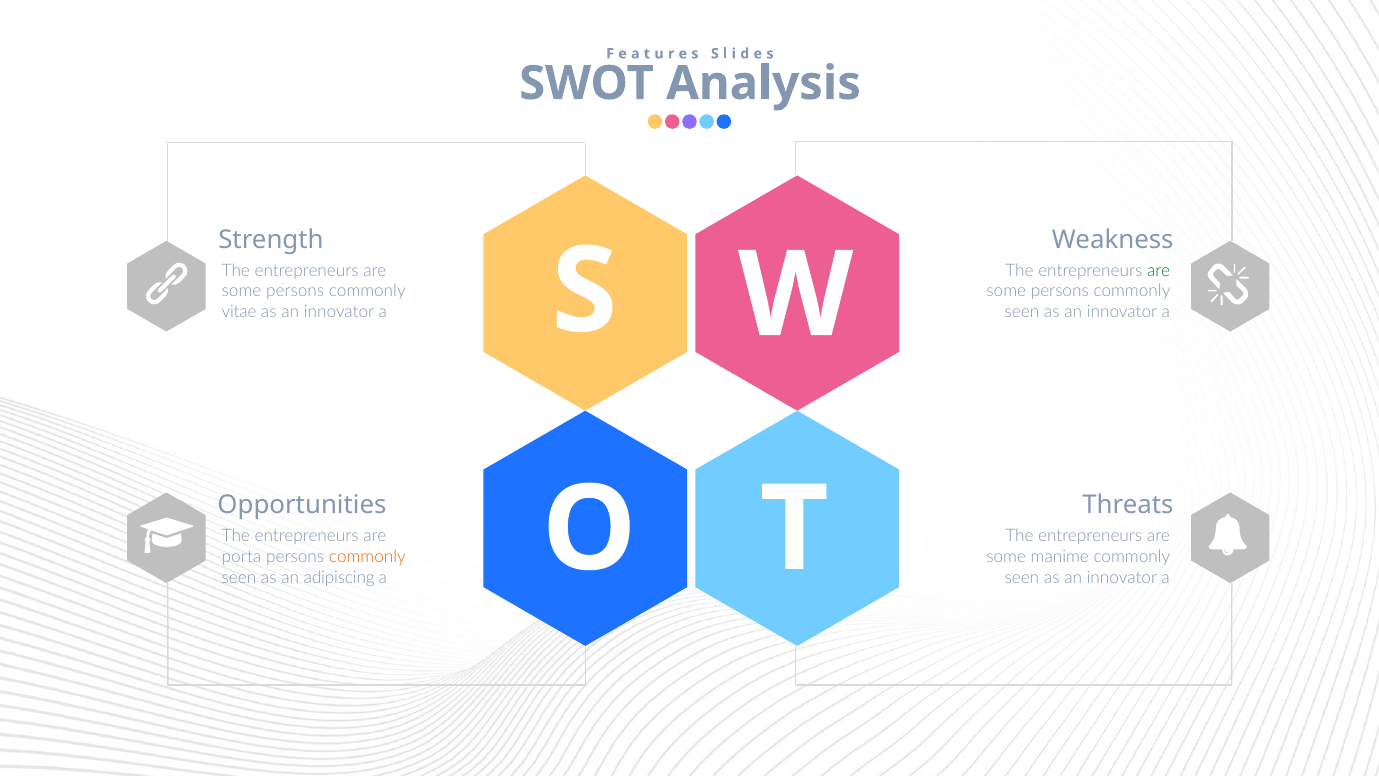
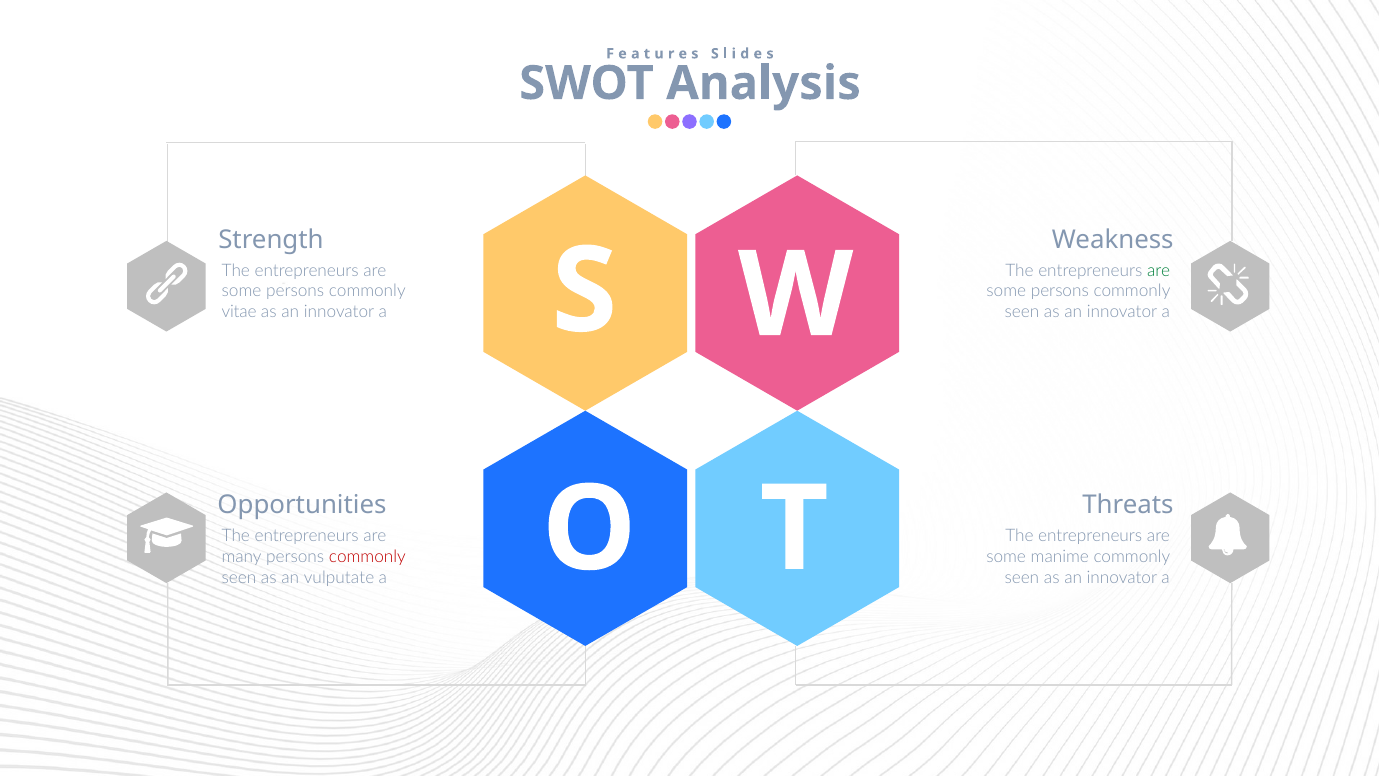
porta: porta -> many
commonly at (367, 557) colour: orange -> red
adipiscing: adipiscing -> vulputate
